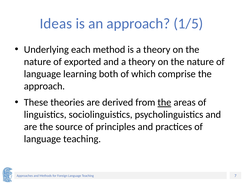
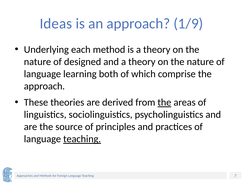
1/5: 1/5 -> 1/9
exported: exported -> designed
teaching at (82, 138) underline: none -> present
